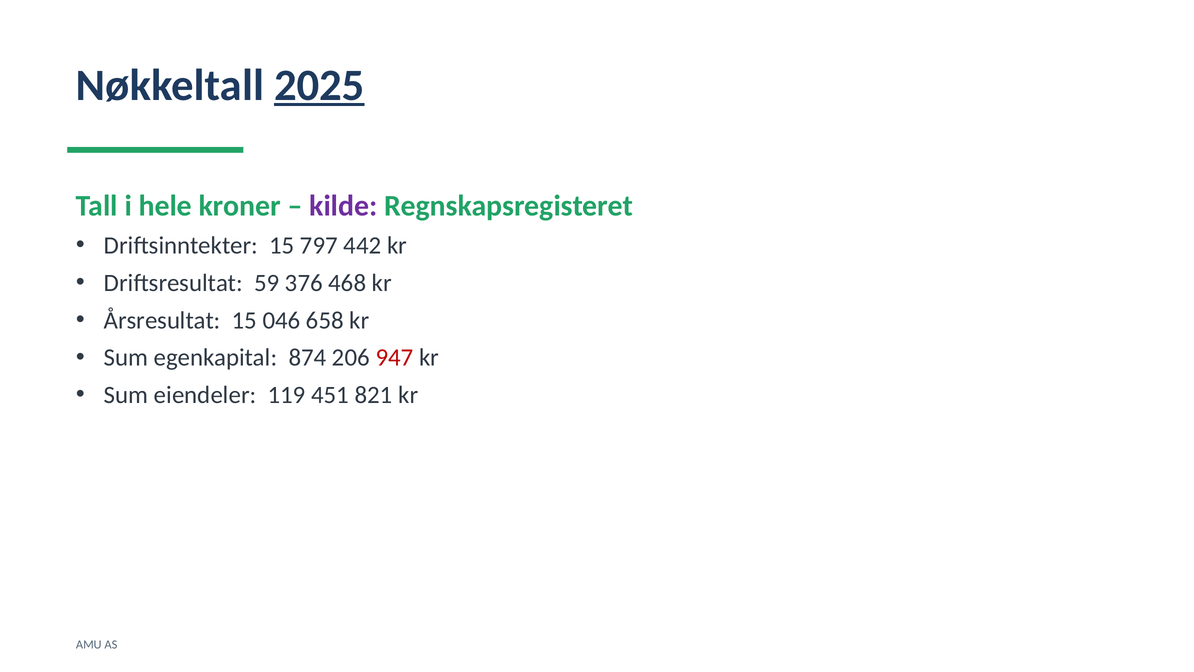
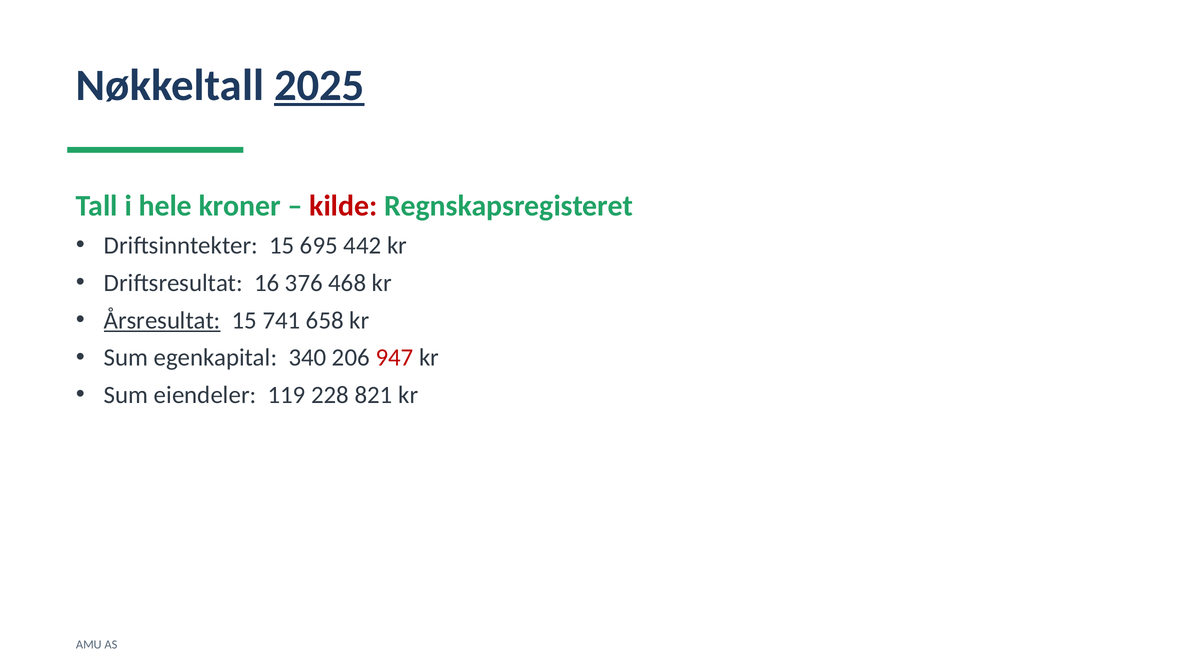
kilde colour: purple -> red
797: 797 -> 695
59: 59 -> 16
Årsresultat underline: none -> present
046: 046 -> 741
874: 874 -> 340
451: 451 -> 228
